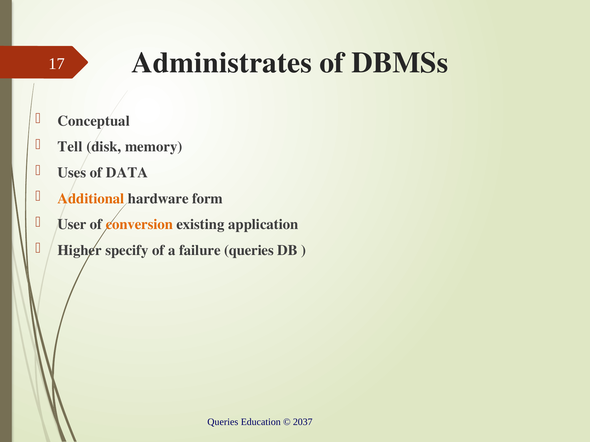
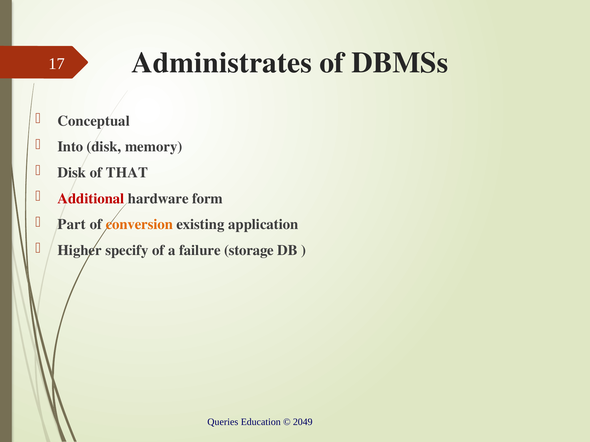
Tell: Tell -> Into
Uses at (72, 173): Uses -> Disk
DATA: DATA -> THAT
Additional colour: orange -> red
User: User -> Part
failure queries: queries -> storage
2037: 2037 -> 2049
